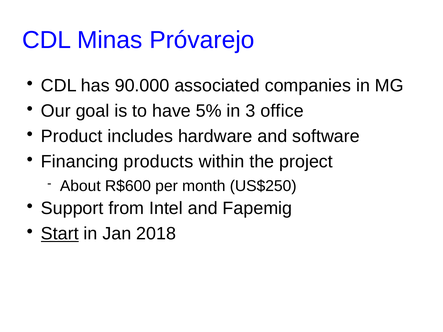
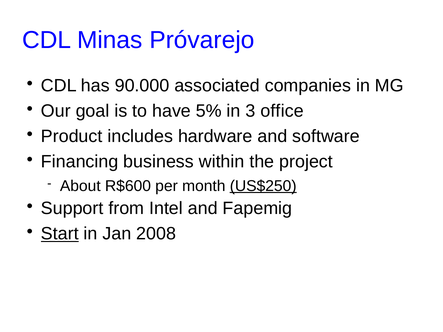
products: products -> business
US$250 underline: none -> present
2018: 2018 -> 2008
